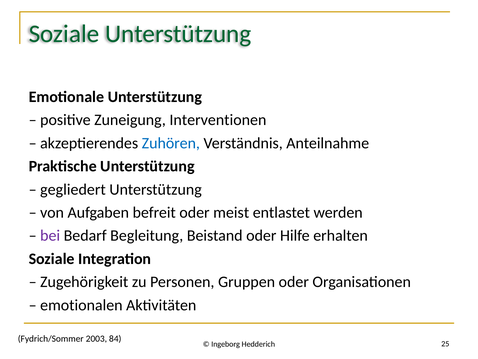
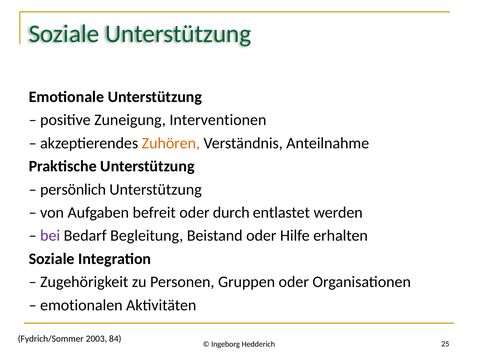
Zuhören colour: blue -> orange
gegliedert: gegliedert -> persönlich
meist: meist -> durch
